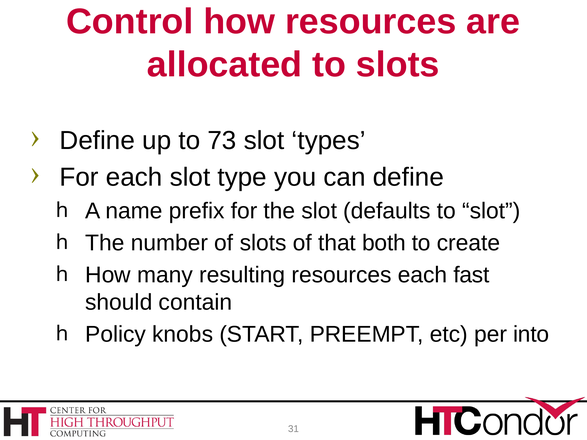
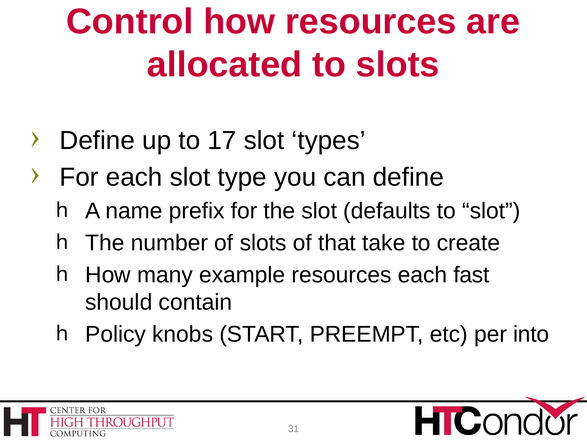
73: 73 -> 17
both: both -> take
resulting: resulting -> example
